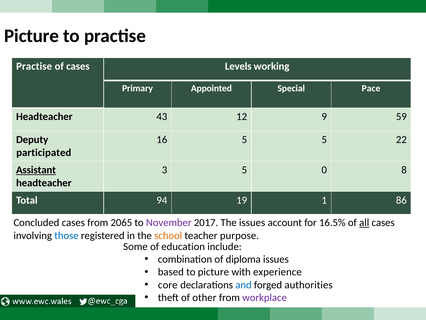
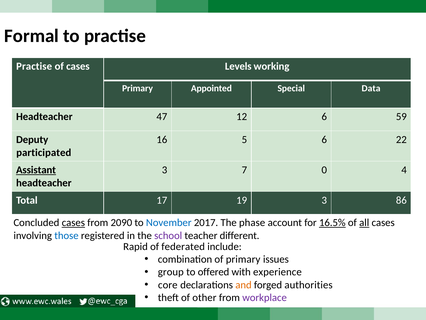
Picture at (32, 36): Picture -> Formal
Pace: Pace -> Data
43: 43 -> 47
12 9: 9 -> 6
5 5: 5 -> 6
3 5: 5 -> 7
8: 8 -> 4
94: 94 -> 17
19 1: 1 -> 3
cases at (73, 222) underline: none -> present
2065: 2065 -> 2090
November colour: purple -> blue
The issues: issues -> phase
16.5% underline: none -> present
school colour: orange -> purple
purpose: purpose -> different
Some: Some -> Rapid
education: education -> federated
of diploma: diploma -> primary
based: based -> group
to picture: picture -> offered
and colour: blue -> orange
